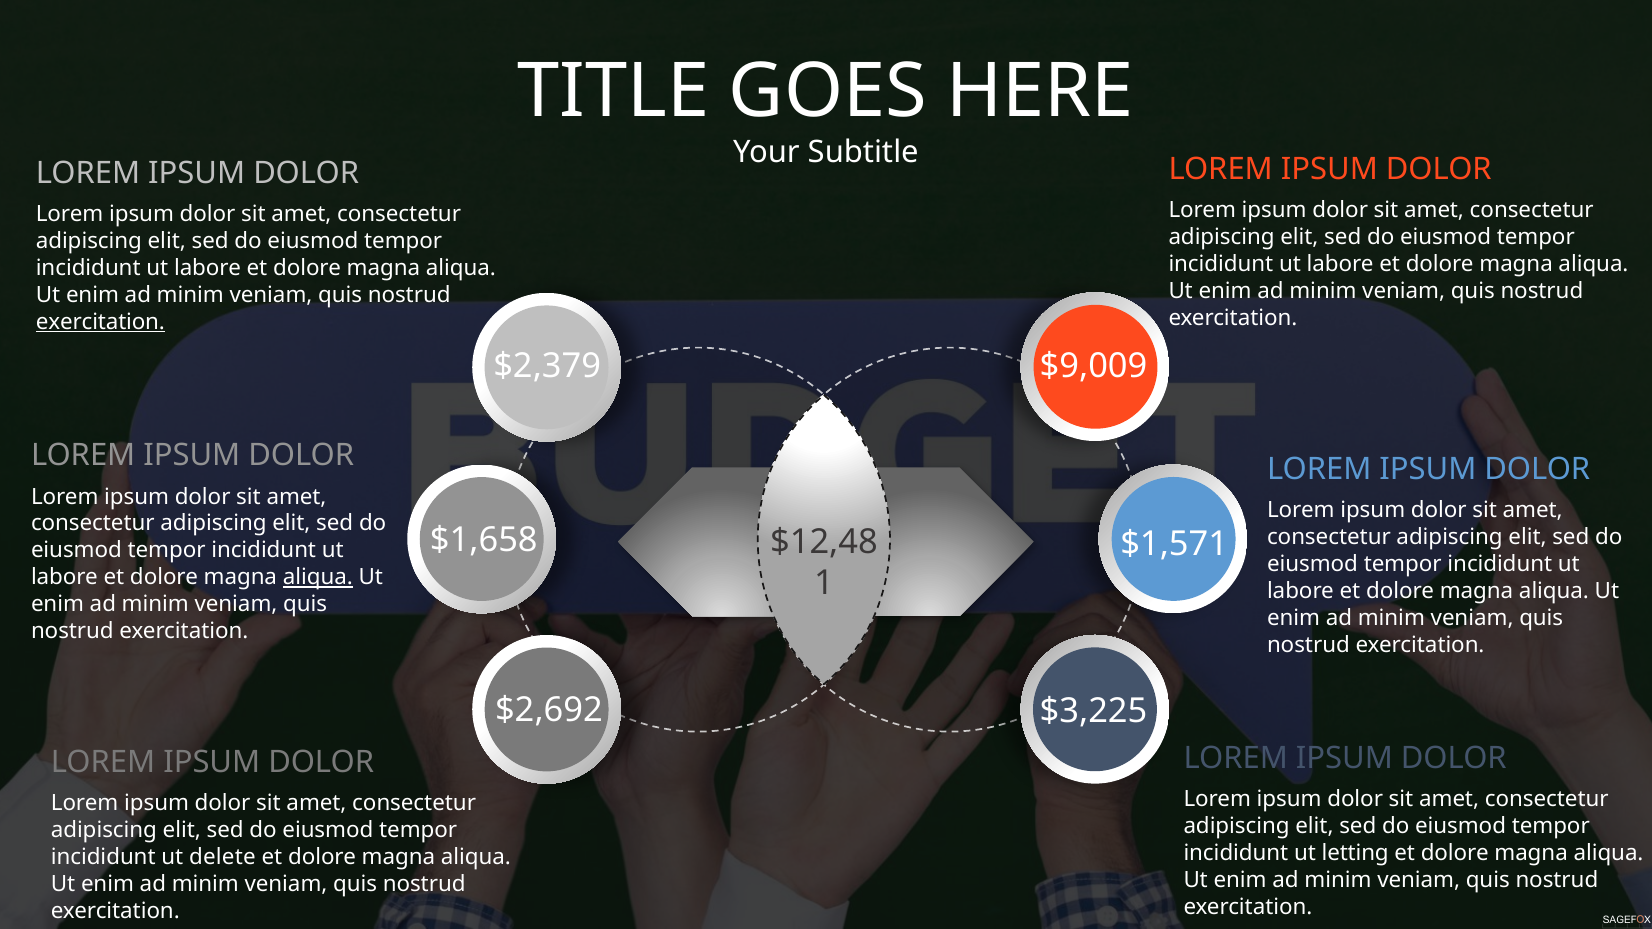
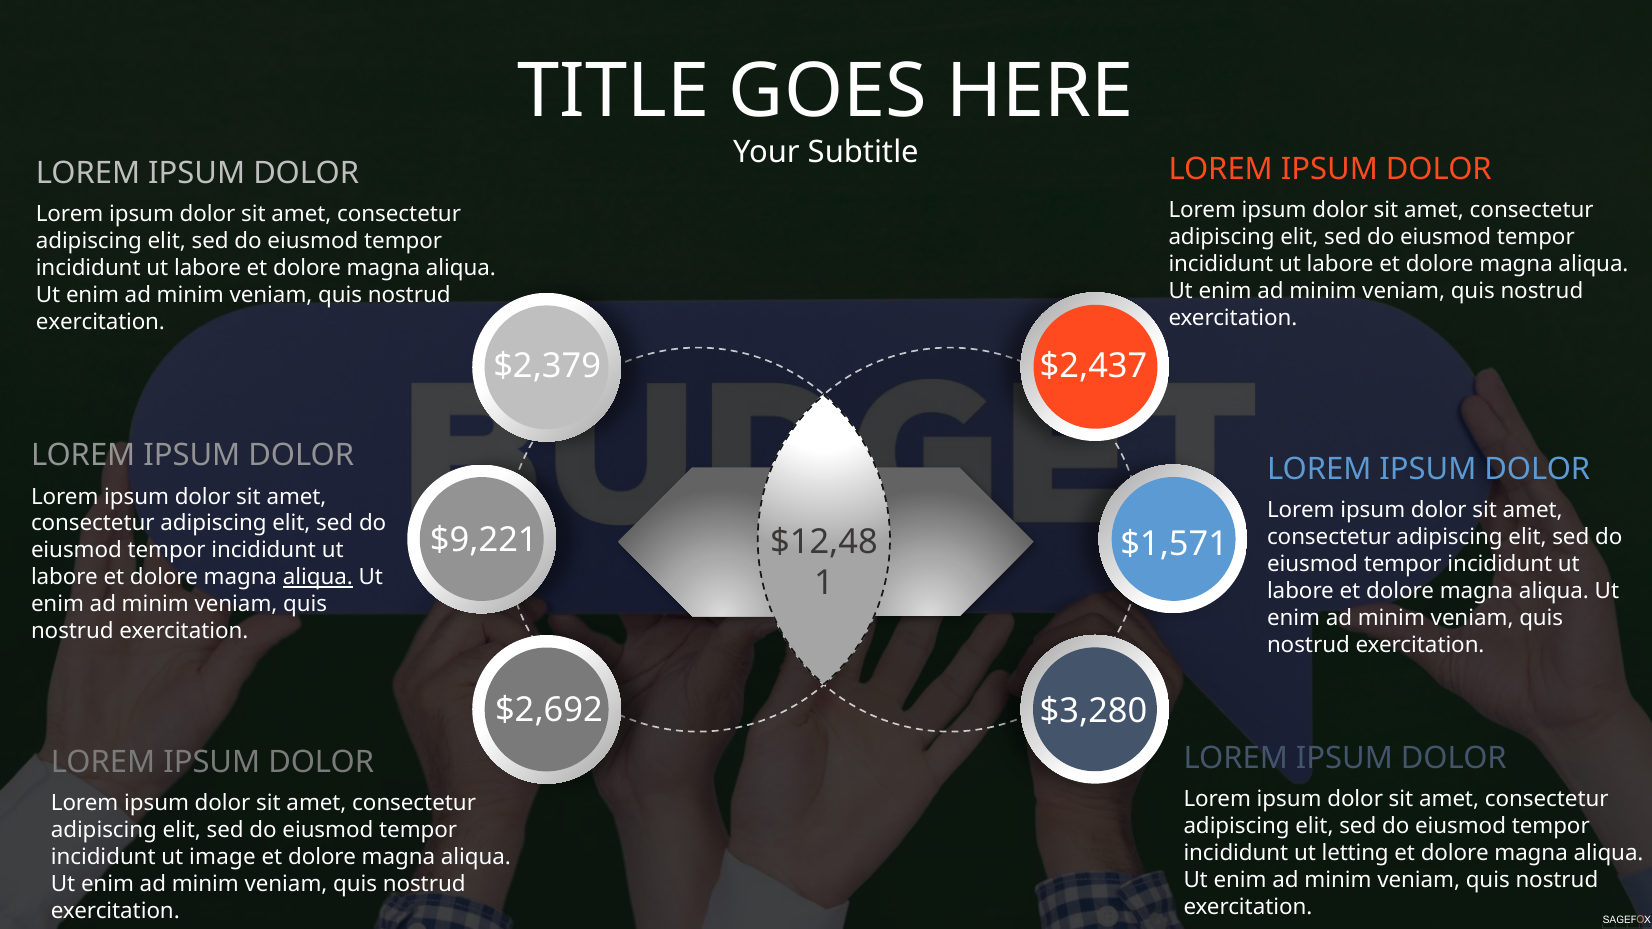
exercitation at (100, 322) underline: present -> none
$9,009: $9,009 -> $2,437
$1,658: $1,658 -> $9,221
$3,225: $3,225 -> $3,280
delete: delete -> image
